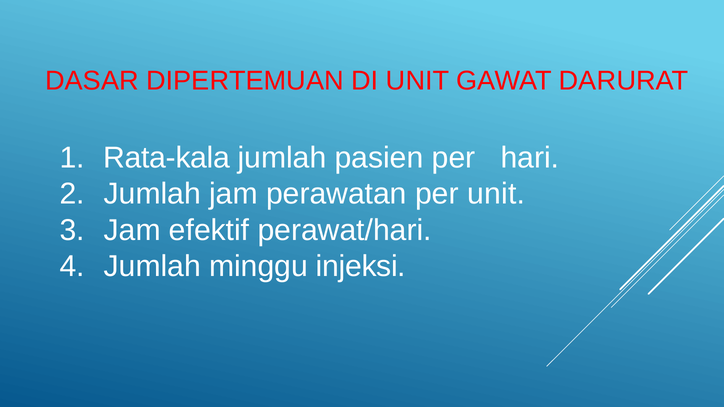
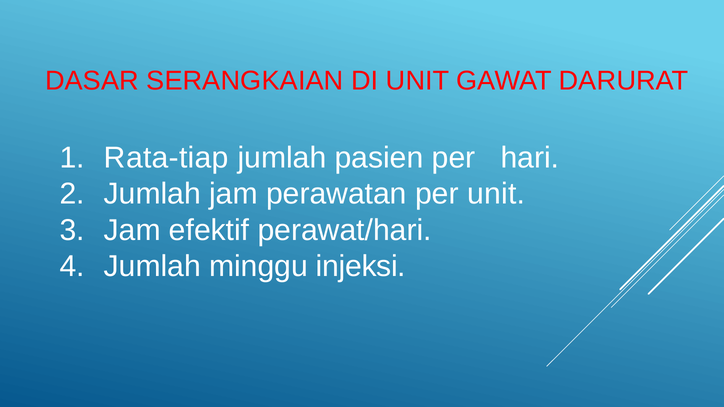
DIPERTEMUAN: DIPERTEMUAN -> SERANGKAIAN
Rata-kala: Rata-kala -> Rata-tiap
